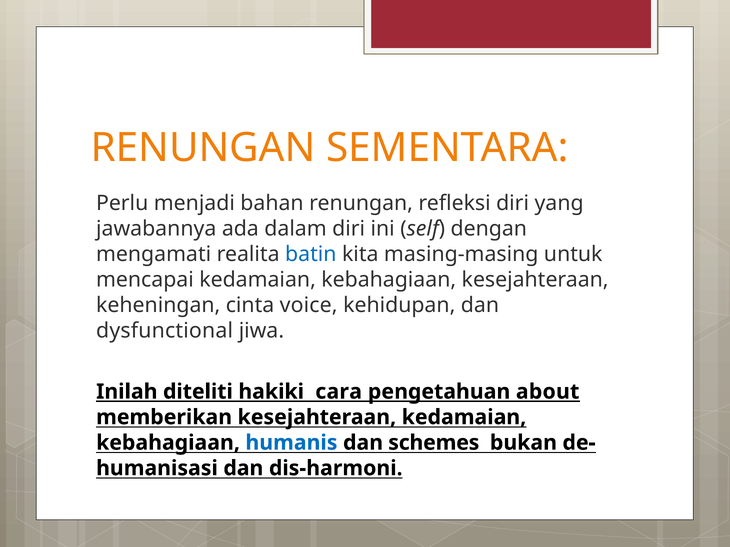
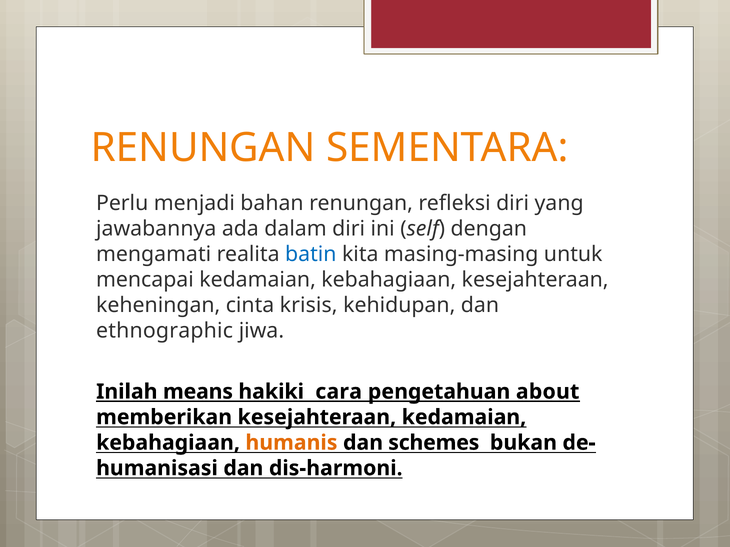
voice: voice -> krisis
dysfunctional: dysfunctional -> ethnographic
diteliti: diteliti -> means
humanis colour: blue -> orange
